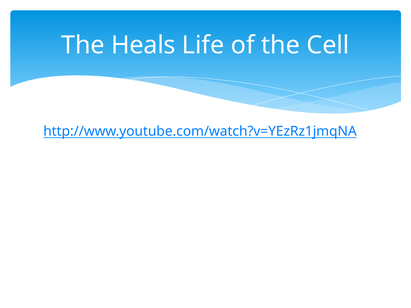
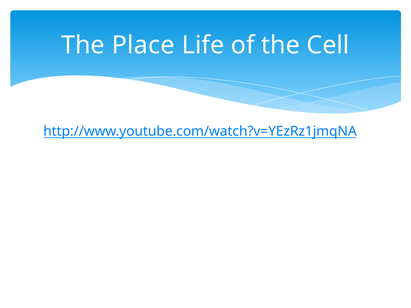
Heals: Heals -> Place
